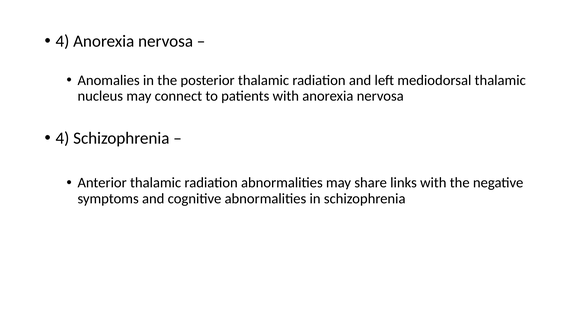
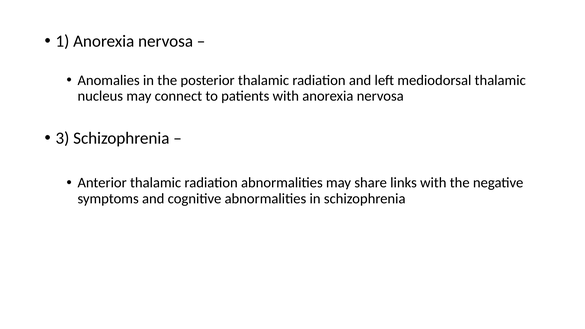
4 at (62, 41): 4 -> 1
4 at (62, 138): 4 -> 3
